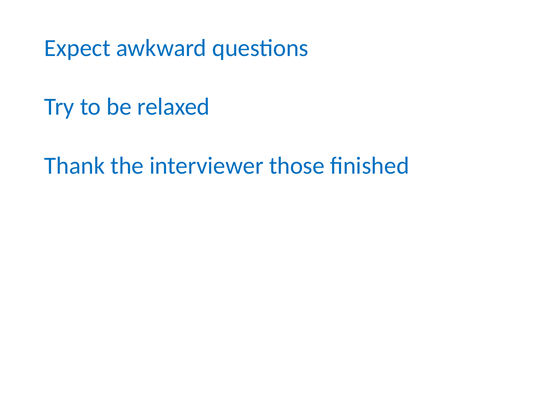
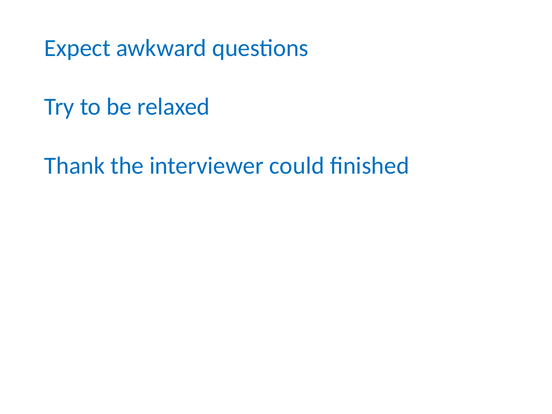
those: those -> could
